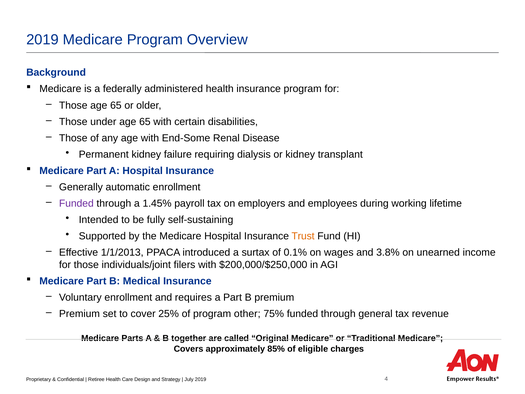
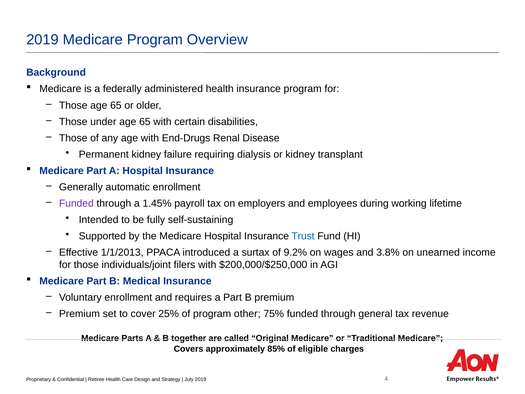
End-Some: End-Some -> End-Drugs
Trust colour: orange -> blue
0.1%: 0.1% -> 9.2%
